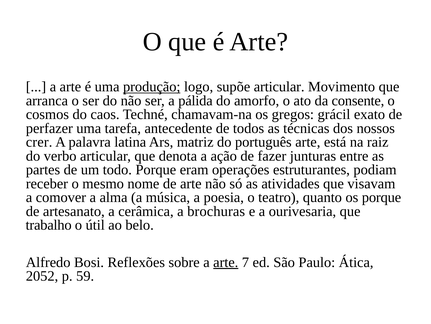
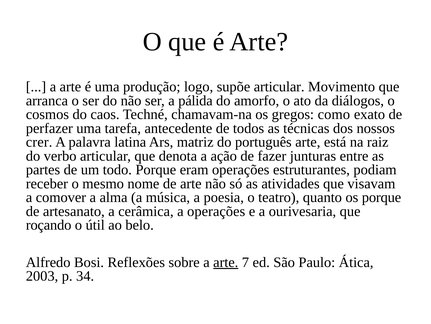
produção underline: present -> none
consente: consente -> diálogos
grácil: grácil -> como
a brochuras: brochuras -> operações
trabalho: trabalho -> roçando
2052: 2052 -> 2003
59: 59 -> 34
